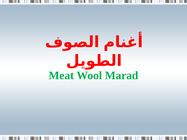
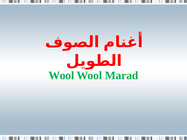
Meat at (61, 76): Meat -> Wool
